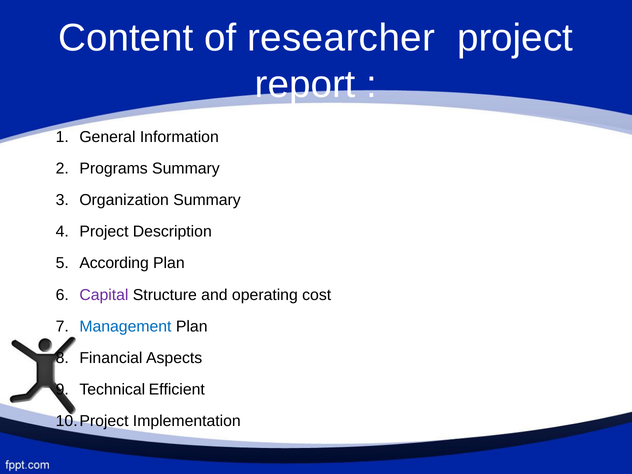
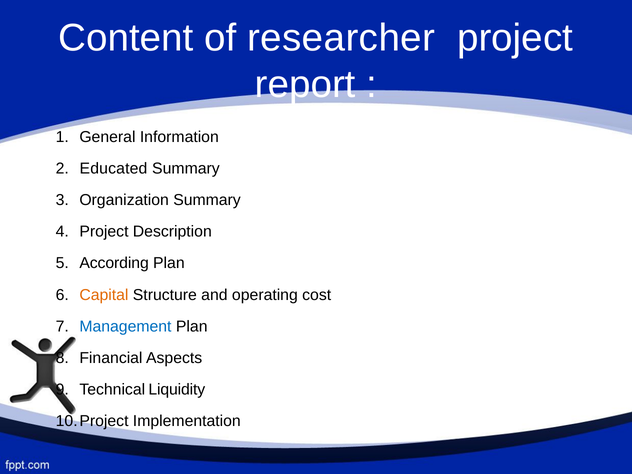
Programs: Programs -> Educated
Capital colour: purple -> orange
Efficient: Efficient -> Liquidity
